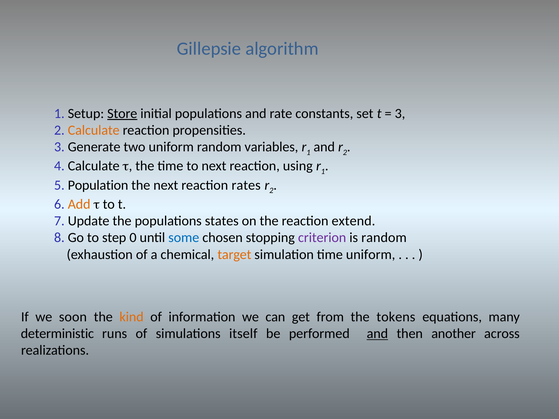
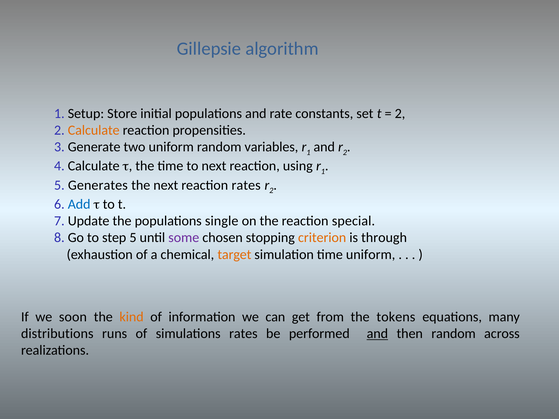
Store underline: present -> none
3 at (400, 114): 3 -> 2
Population: Population -> Generates
Add colour: orange -> blue
states: states -> single
extend: extend -> special
step 0: 0 -> 5
some colour: blue -> purple
criterion colour: purple -> orange
is random: random -> through
deterministic: deterministic -> distributions
simulations itself: itself -> rates
then another: another -> random
